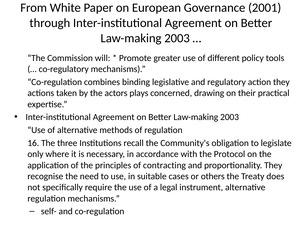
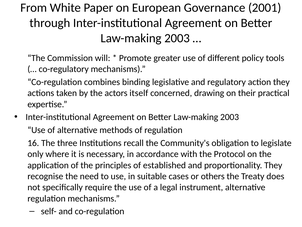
plays: plays -> itself
contracting: contracting -> established
